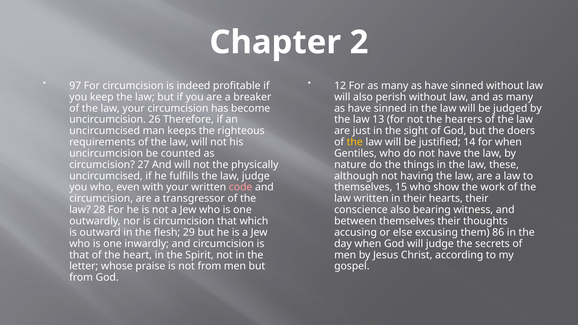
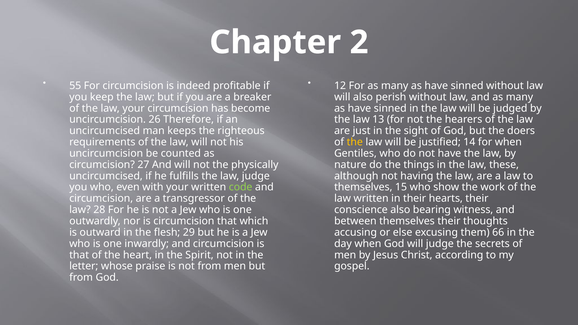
97: 97 -> 55
code colour: pink -> light green
86: 86 -> 66
